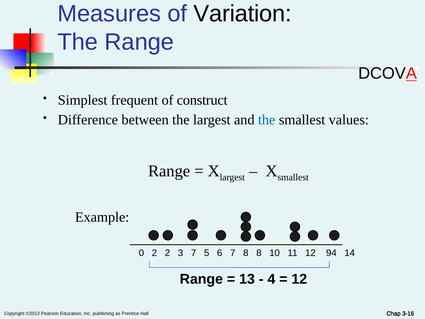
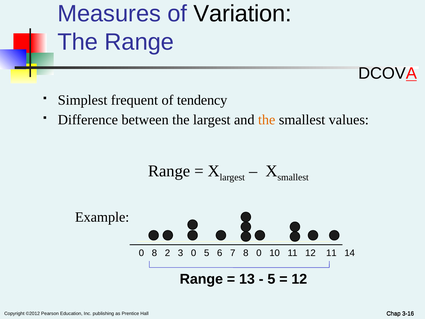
construct: construct -> tendency
the at (267, 120) colour: blue -> orange
0 2: 2 -> 8
3 7: 7 -> 0
8 8: 8 -> 0
12 94: 94 -> 11
4 at (271, 279): 4 -> 5
